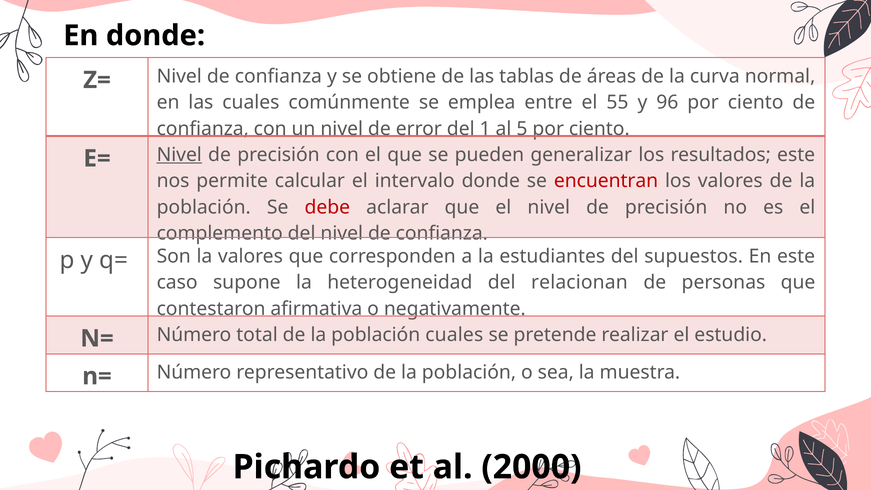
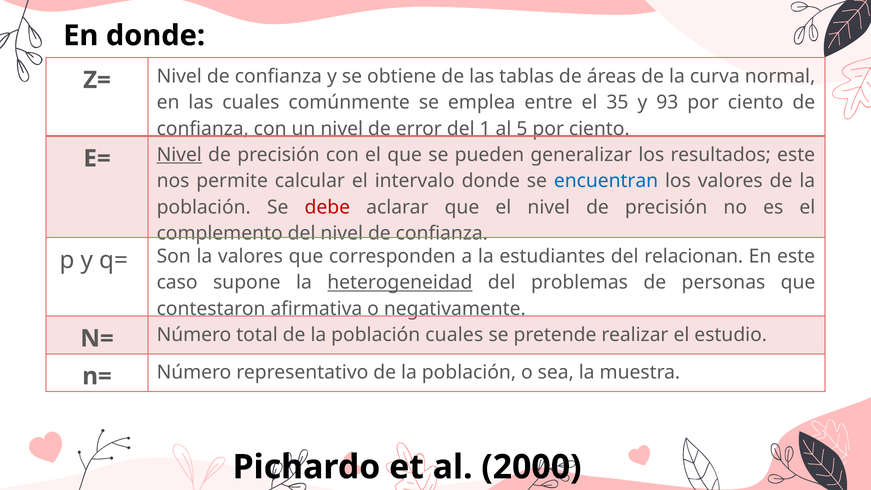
55: 55 -> 35
96: 96 -> 93
encuentran colour: red -> blue
supuestos: supuestos -> relacionan
heterogeneidad underline: none -> present
relacionan: relacionan -> problemas
